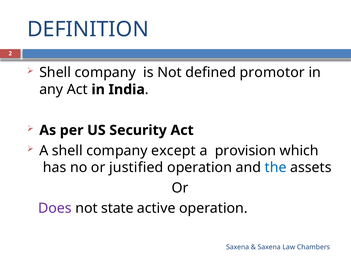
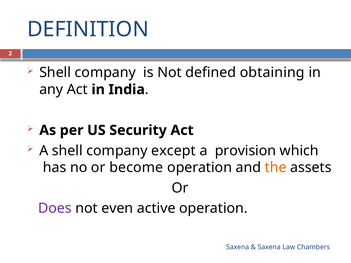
promotor: promotor -> obtaining
justified: justified -> become
the colour: blue -> orange
state: state -> even
